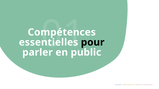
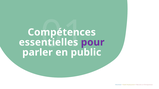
pour colour: black -> purple
